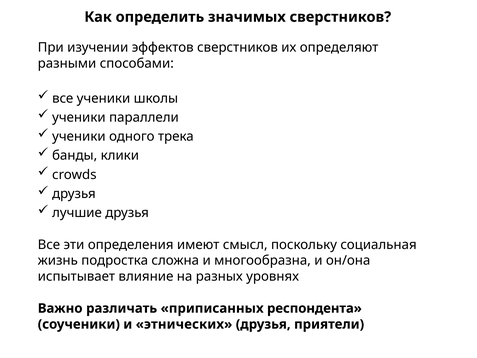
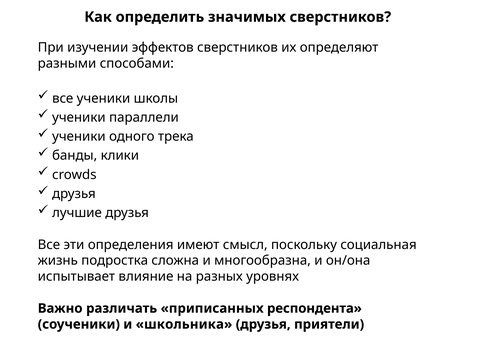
этнических: этнических -> школьника
